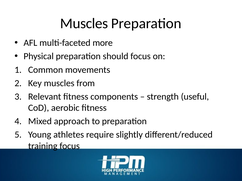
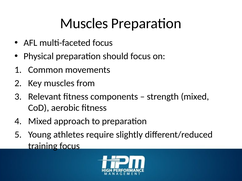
multi-faceted more: more -> focus
strength useful: useful -> mixed
